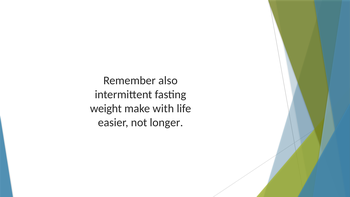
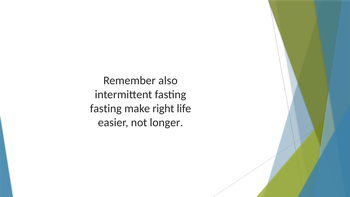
weight at (106, 108): weight -> fasting
with: with -> right
